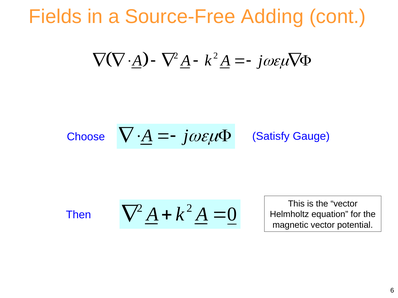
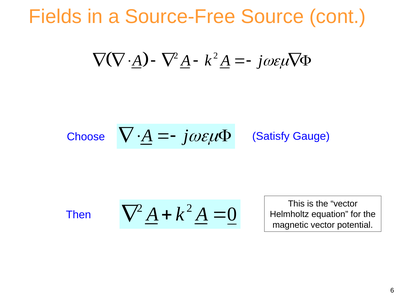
Adding: Adding -> Source
